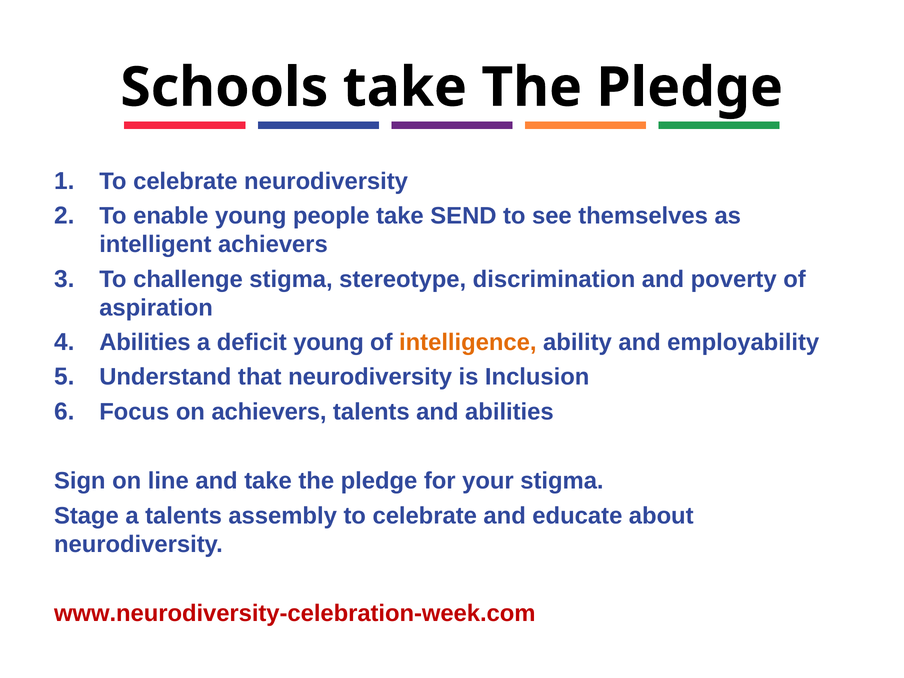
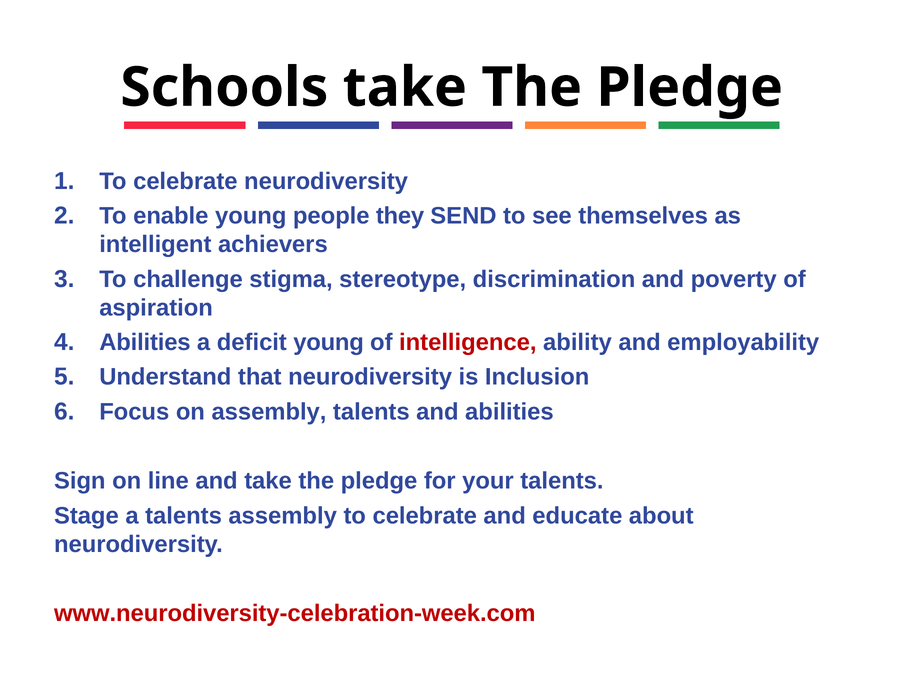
people take: take -> they
intelligence colour: orange -> red
on achievers: achievers -> assembly
your stigma: stigma -> talents
